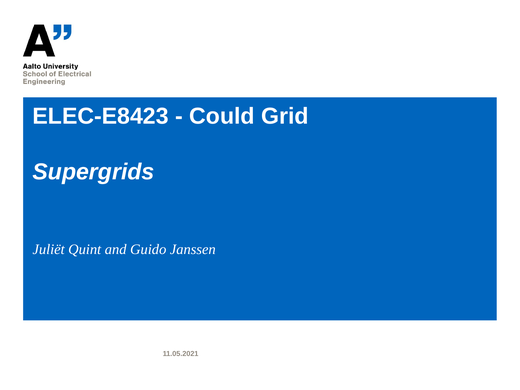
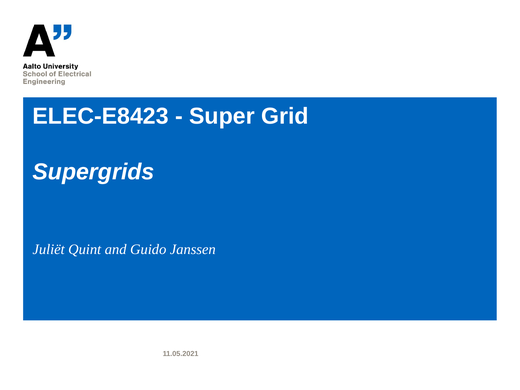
Could: Could -> Super
